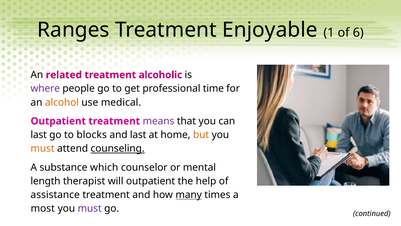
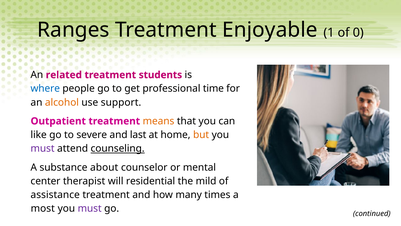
6: 6 -> 0
alcoholic: alcoholic -> students
where colour: purple -> blue
medical: medical -> support
means colour: purple -> orange
last at (39, 135): last -> like
blocks: blocks -> severe
must at (43, 148) colour: orange -> purple
which: which -> about
length: length -> center
will outpatient: outpatient -> residential
help: help -> mild
many underline: present -> none
